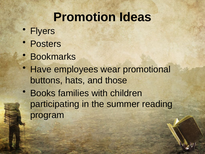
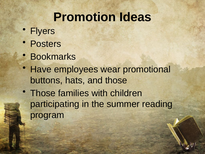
Books at (43, 93): Books -> Those
